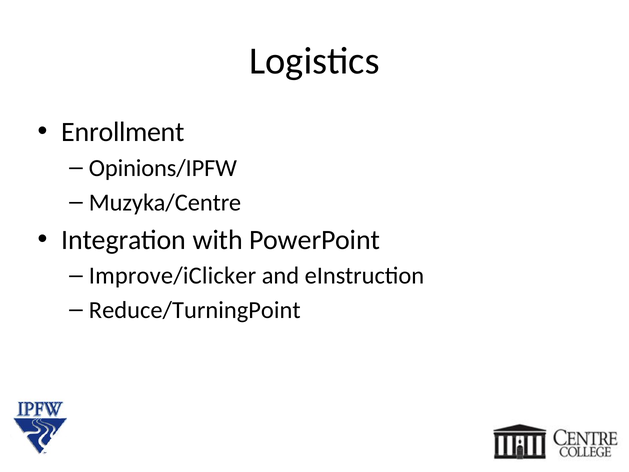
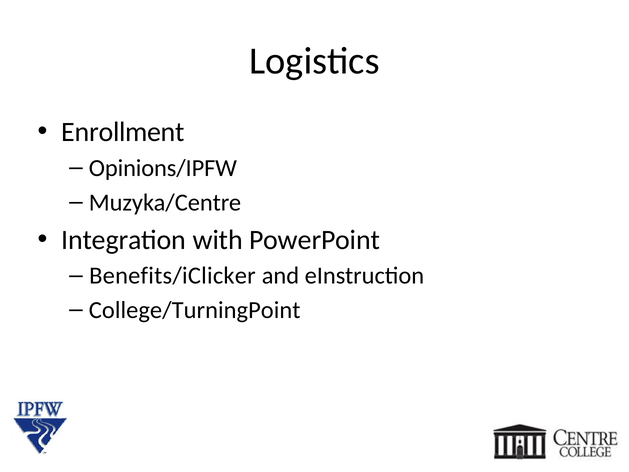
Improve/iClicker: Improve/iClicker -> Benefits/iClicker
Reduce/TurningPoint: Reduce/TurningPoint -> College/TurningPoint
